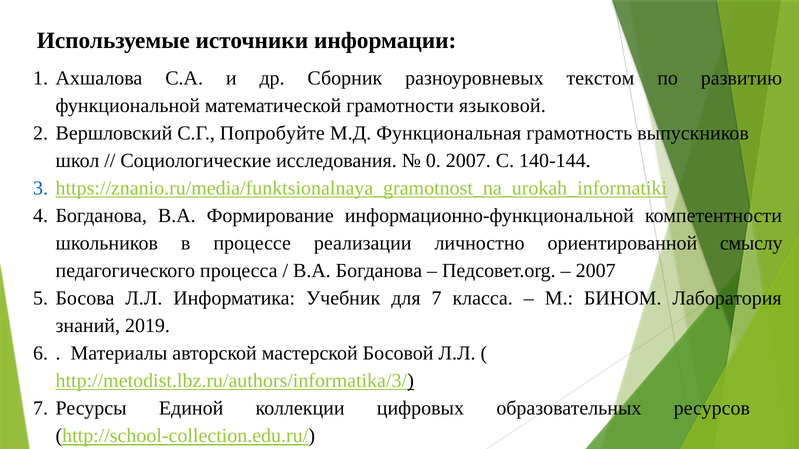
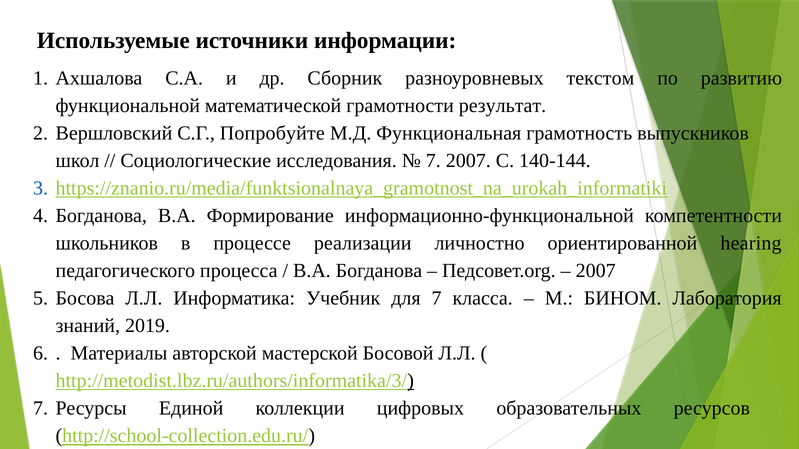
языковой: языковой -> результат
0 at (433, 161): 0 -> 7
смыслу: смыслу -> hearing
